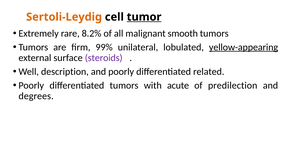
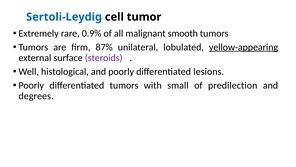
Sertoli-Leydig colour: orange -> blue
tumor underline: present -> none
8.2%: 8.2% -> 0.9%
99%: 99% -> 87%
description: description -> histological
related: related -> lesions
acute: acute -> small
